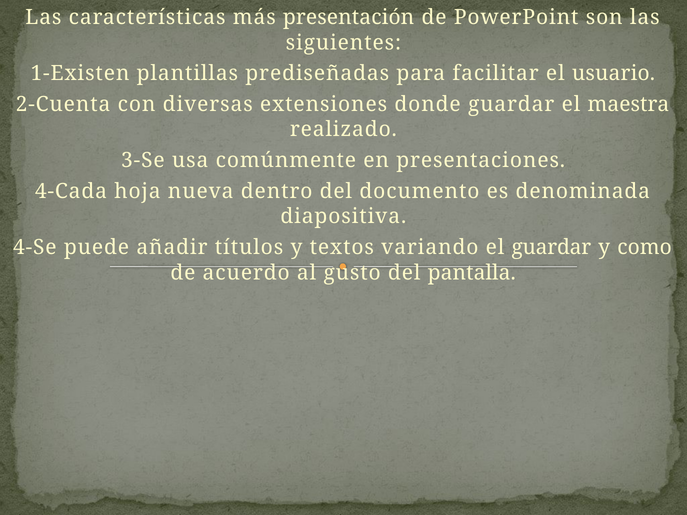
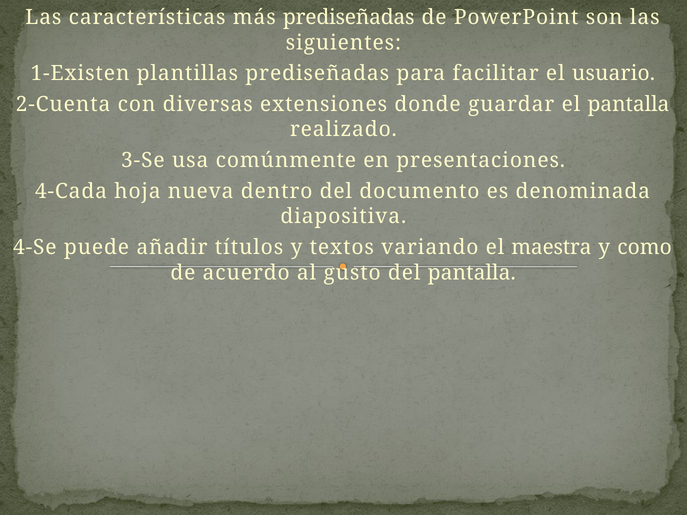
más presentación: presentación -> prediseñadas
el maestra: maestra -> pantalla
el guardar: guardar -> maestra
